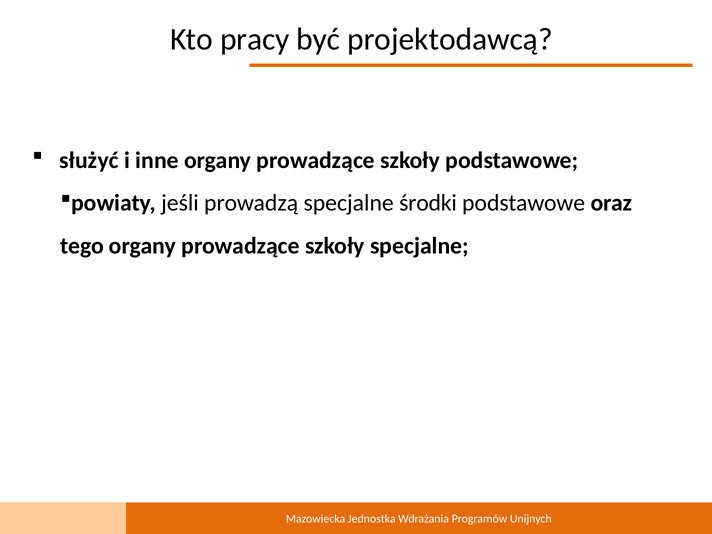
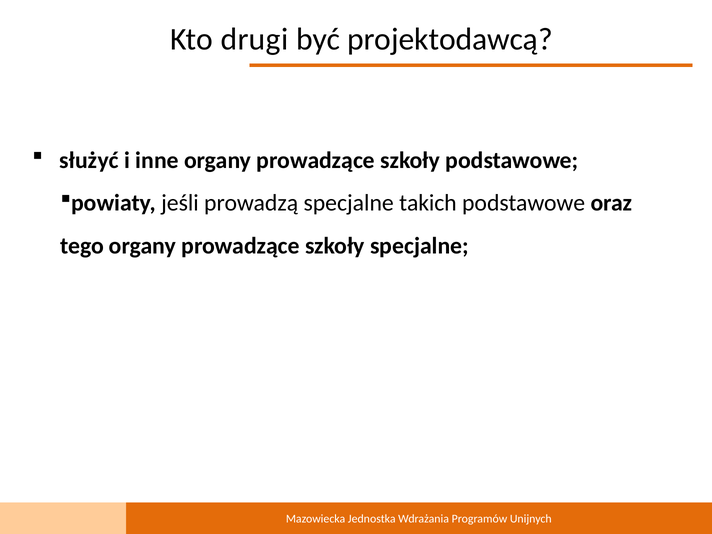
pracy: pracy -> drugi
środki: środki -> takich
